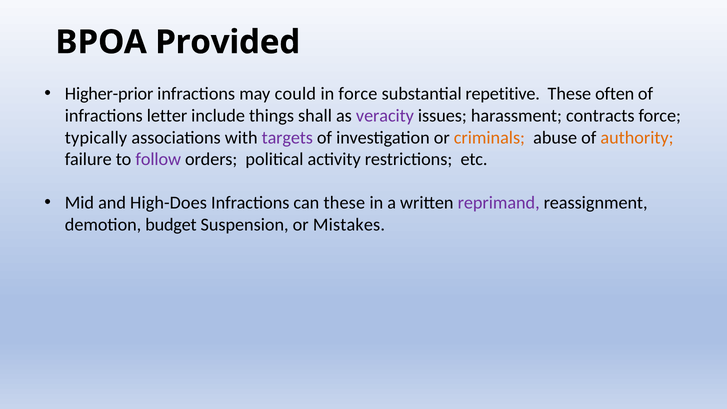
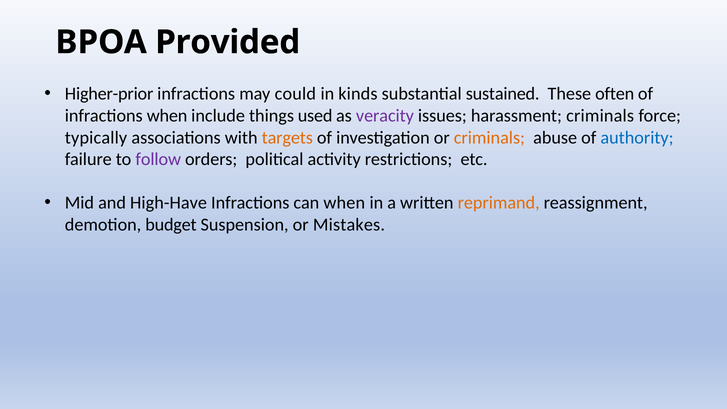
in force: force -> kinds
repetitive: repetitive -> sustained
infractions letter: letter -> when
shall: shall -> used
harassment contracts: contracts -> criminals
targets colour: purple -> orange
authority colour: orange -> blue
High-Does: High-Does -> High-Have
can these: these -> when
reprimand colour: purple -> orange
